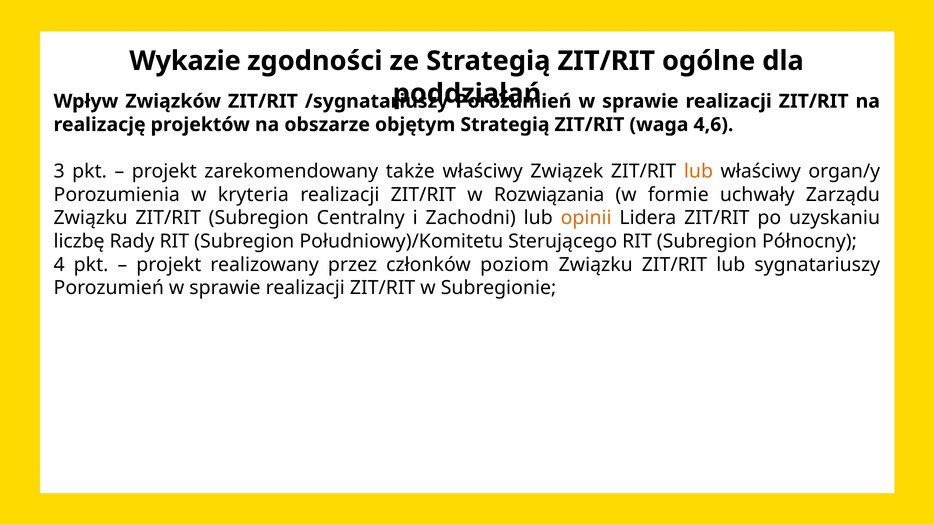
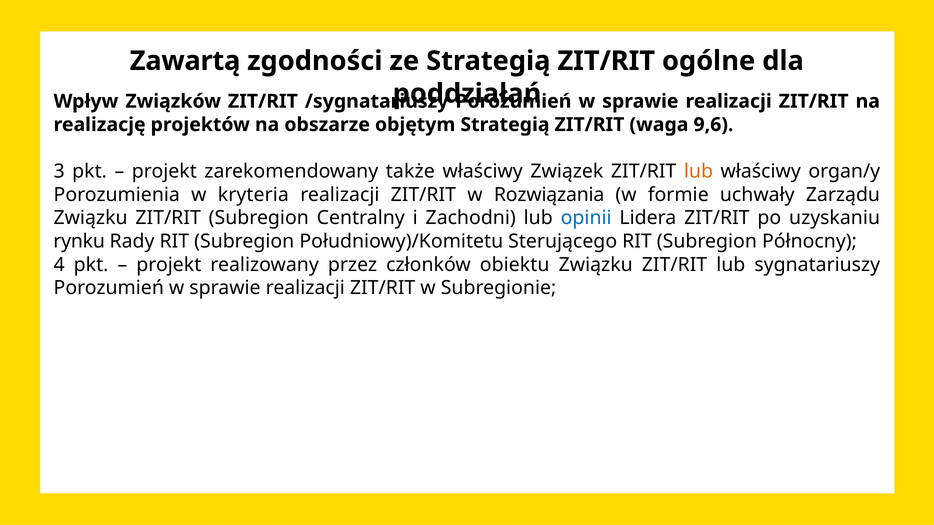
Wykazie: Wykazie -> Zawartą
4,6: 4,6 -> 9,6
opinii colour: orange -> blue
liczbę: liczbę -> rynku
poziom: poziom -> obiektu
